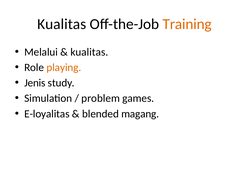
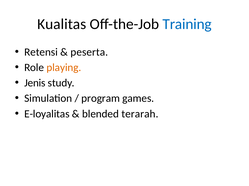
Training colour: orange -> blue
Melalui: Melalui -> Retensi
kualitas at (89, 52): kualitas -> peserta
problem: problem -> program
magang: magang -> terarah
